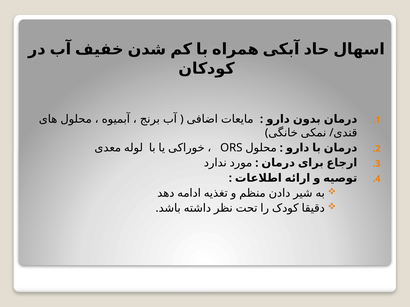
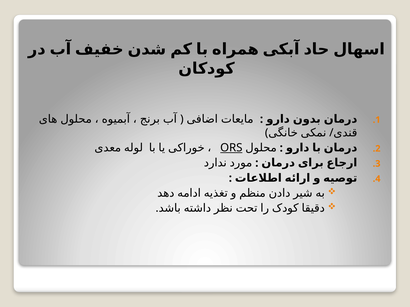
ORS underline: none -> present
